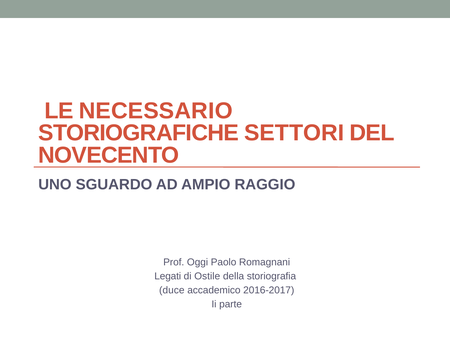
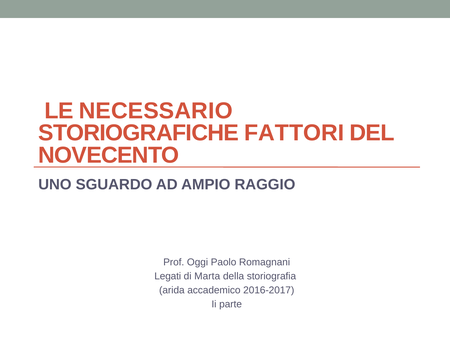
SETTORI: SETTORI -> FATTORI
Ostile: Ostile -> Marta
duce: duce -> arida
